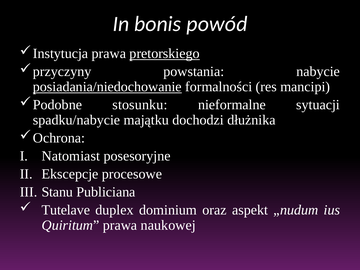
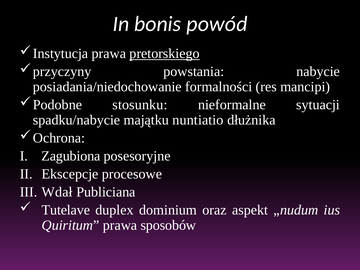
posiadania/niedochowanie underline: present -> none
dochodzi: dochodzi -> nuntiatio
Natomiast: Natomiast -> Zagubiona
Stanu: Stanu -> Wdał
naukowej: naukowej -> sposobów
